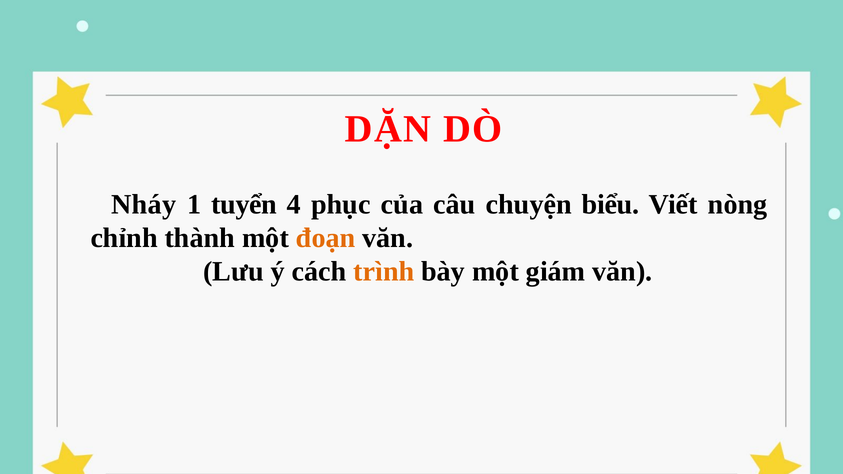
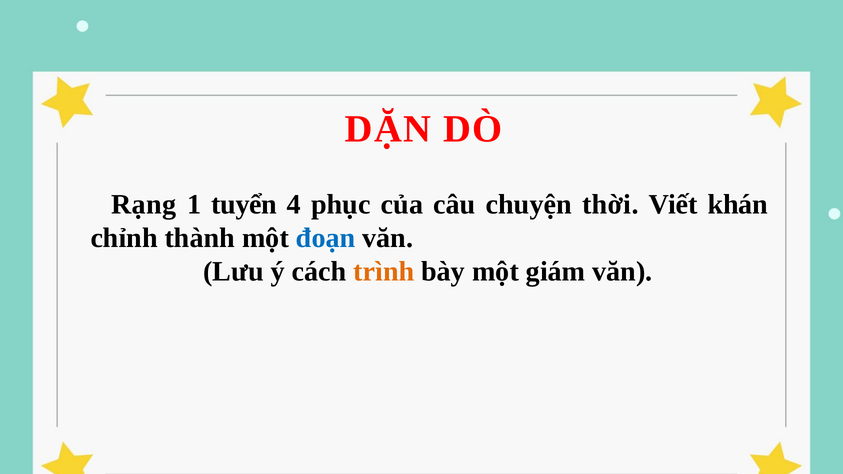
Nháy: Nháy -> Rạng
biểu: biểu -> thời
nòng: nòng -> khán
đoạn colour: orange -> blue
